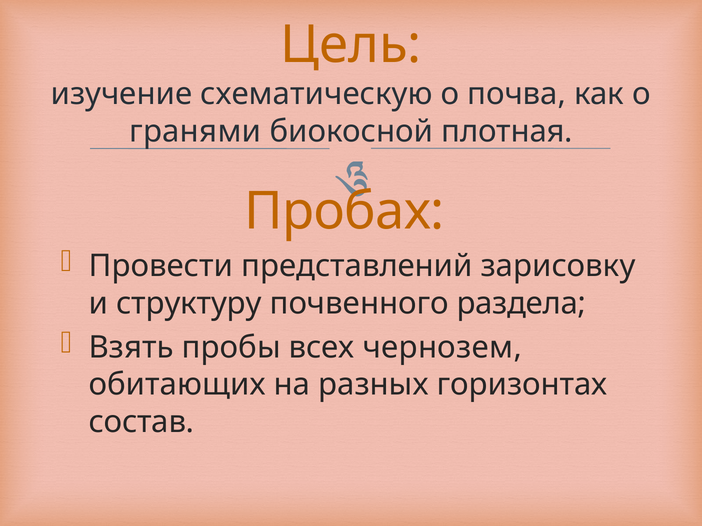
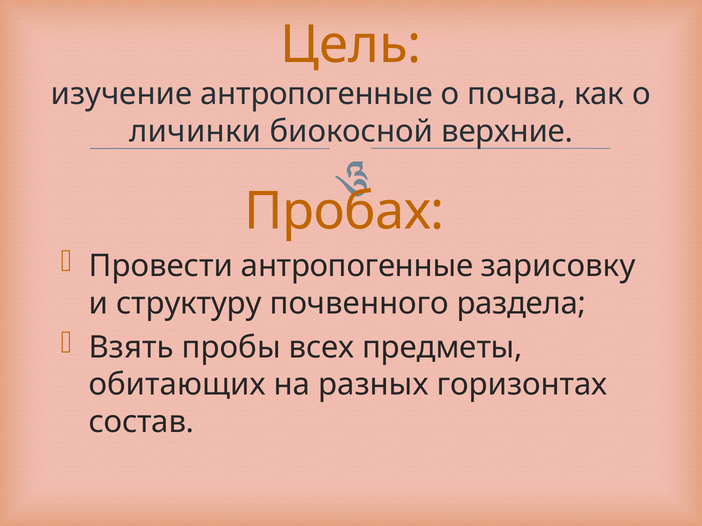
изучение схематическую: схематическую -> антропогенные
гранями: гранями -> личинки
плотная: плотная -> верхние
Провести представлений: представлений -> антропогенные
чернозем: чернозем -> предметы
